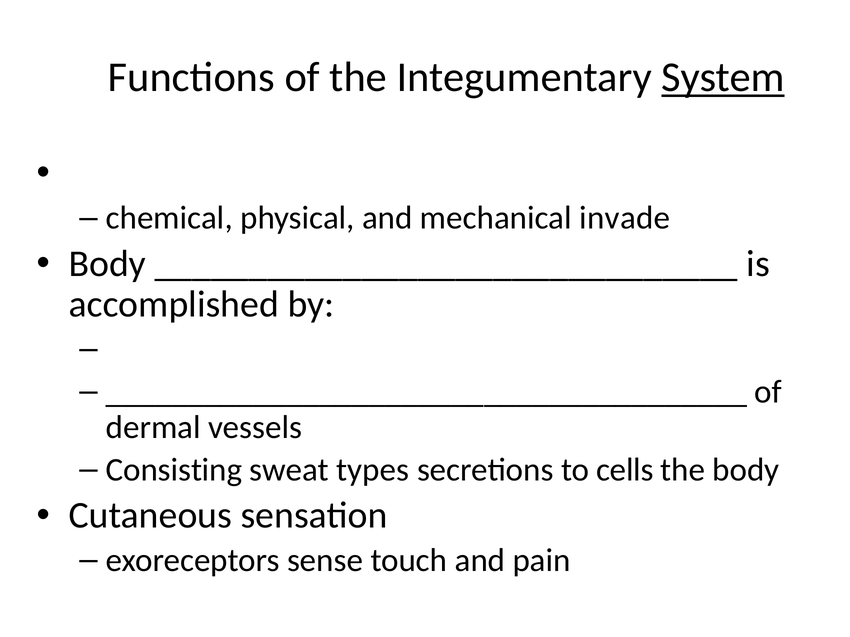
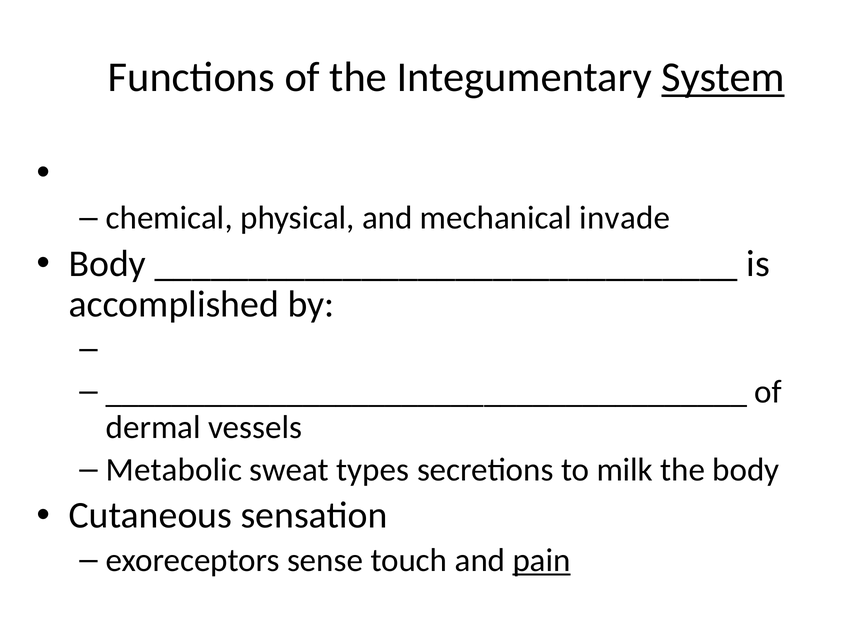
Consisting: Consisting -> Metabolic
cells: cells -> milk
pain underline: none -> present
